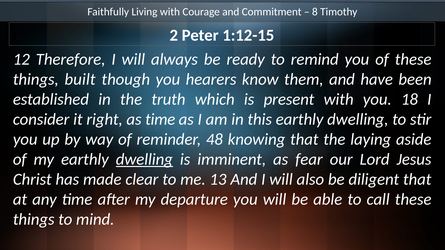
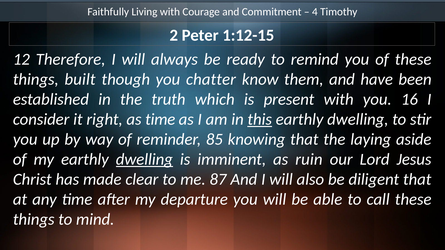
8: 8 -> 4
hearers: hearers -> chatter
18: 18 -> 16
this underline: none -> present
48: 48 -> 85
fear: fear -> ruin
13: 13 -> 87
